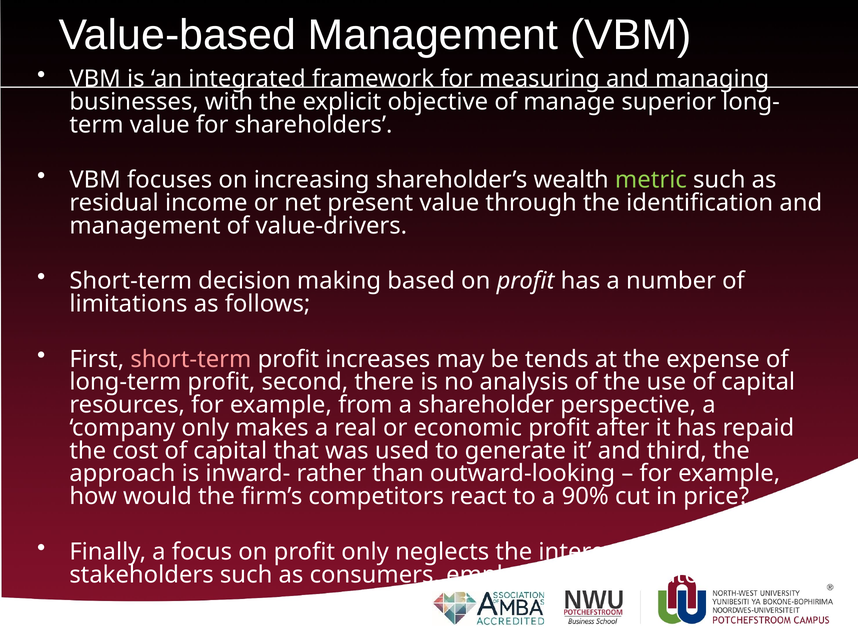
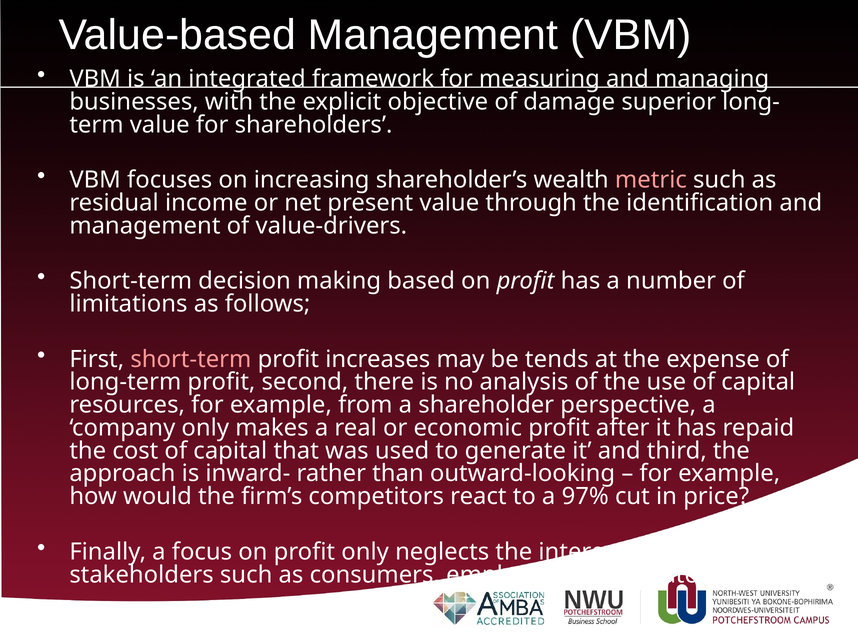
manage: manage -> damage
metric colour: light green -> pink
90%: 90% -> 97%
